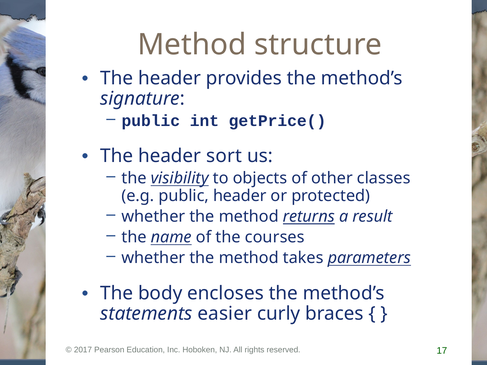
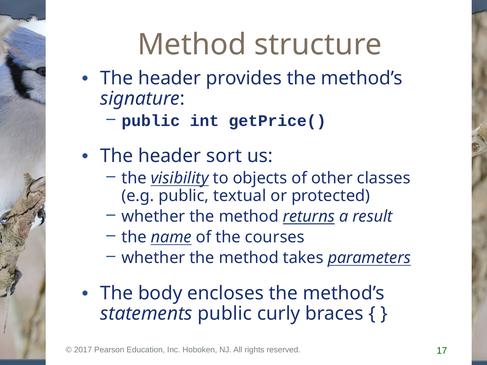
public header: header -> textual
statements easier: easier -> public
